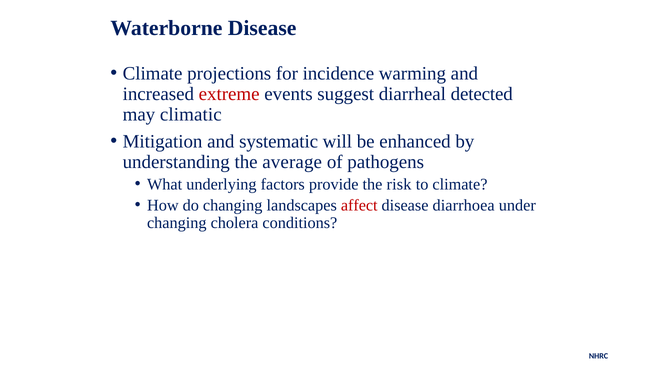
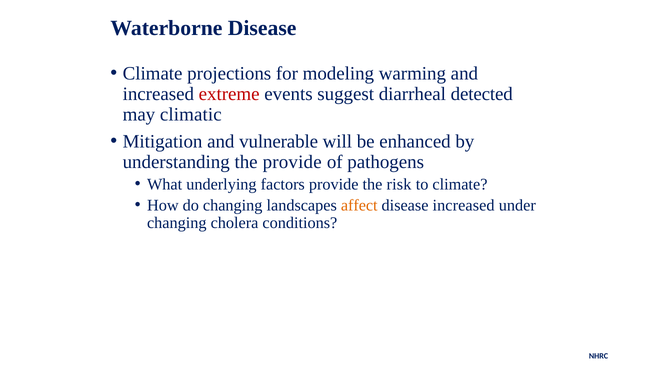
incidence: incidence -> modeling
systematic: systematic -> vulnerable
the average: average -> provide
affect colour: red -> orange
disease diarrhoea: diarrhoea -> increased
